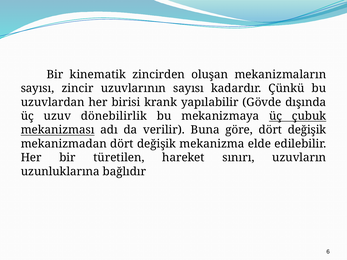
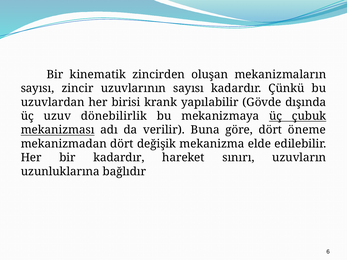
göre dört değişik: değişik -> öneme
bir türetilen: türetilen -> kadardır
